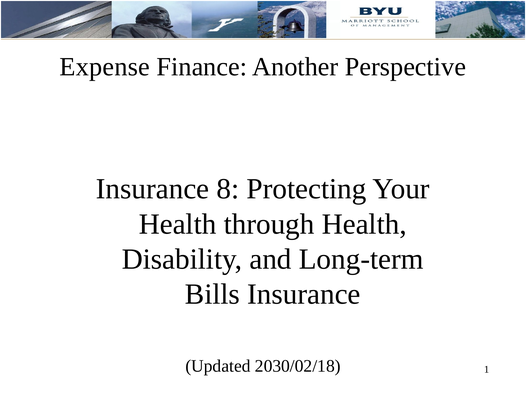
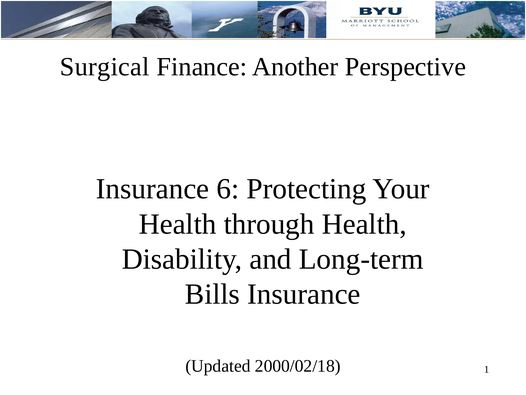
Expense: Expense -> Surgical
8: 8 -> 6
2030/02/18: 2030/02/18 -> 2000/02/18
